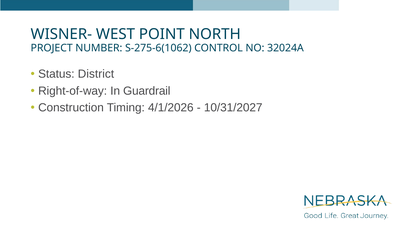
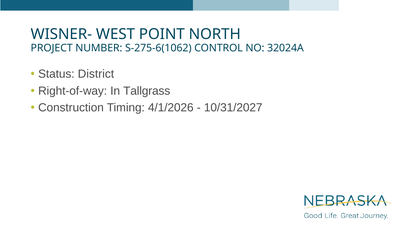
Guardrail: Guardrail -> Tallgrass
